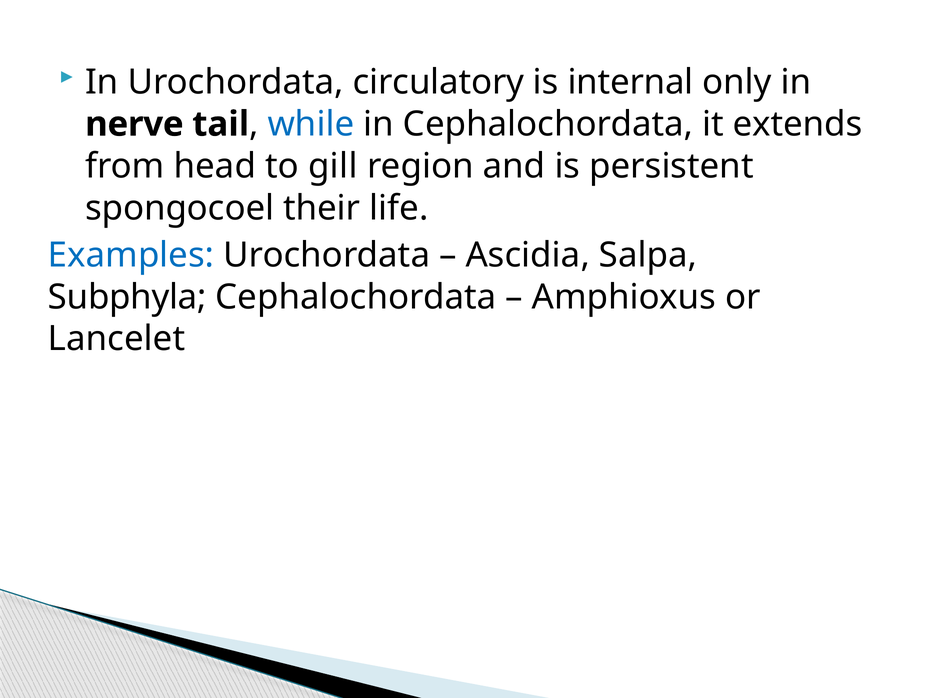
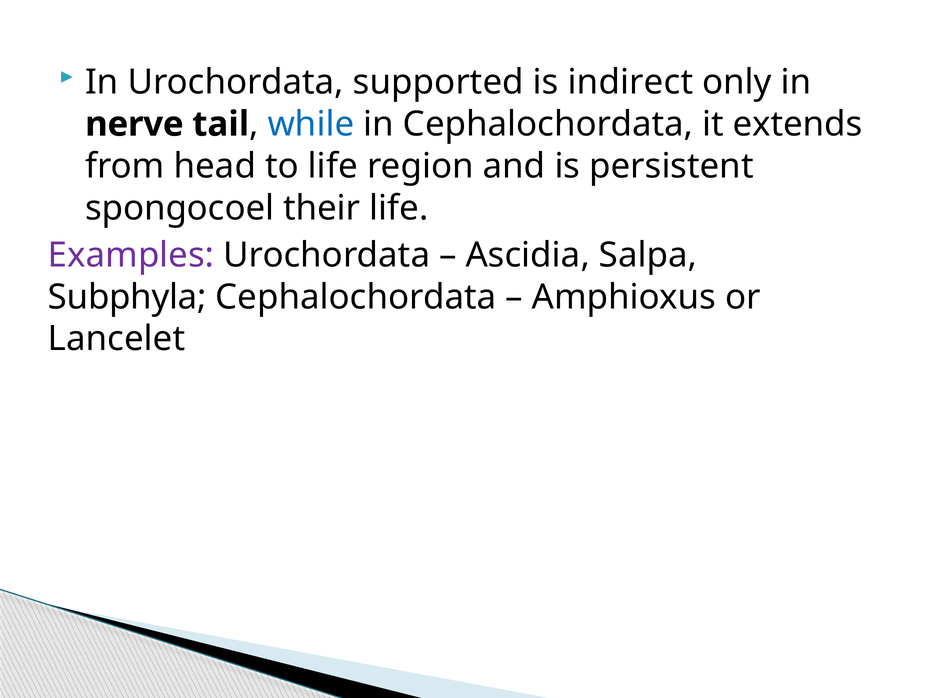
circulatory: circulatory -> supported
internal: internal -> indirect
to gill: gill -> life
Examples colour: blue -> purple
